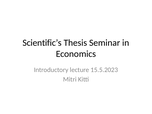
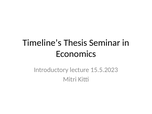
Scientific’s: Scientific’s -> Timeline’s
